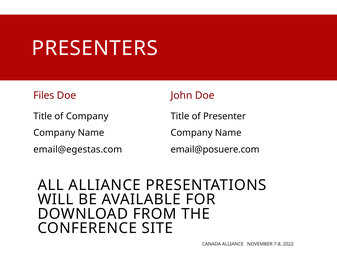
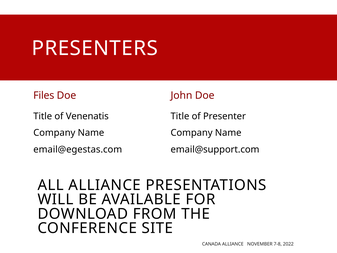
of Company: Company -> Venenatis
email@posuere.com: email@posuere.com -> email@support.com
